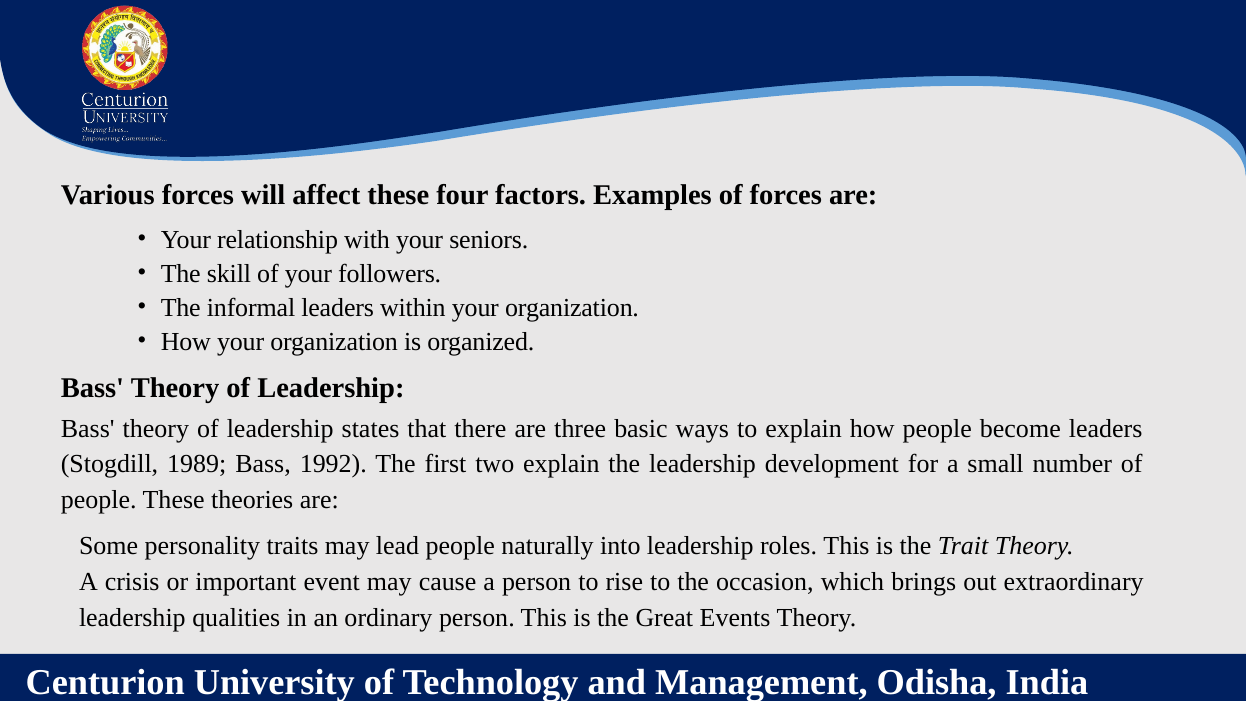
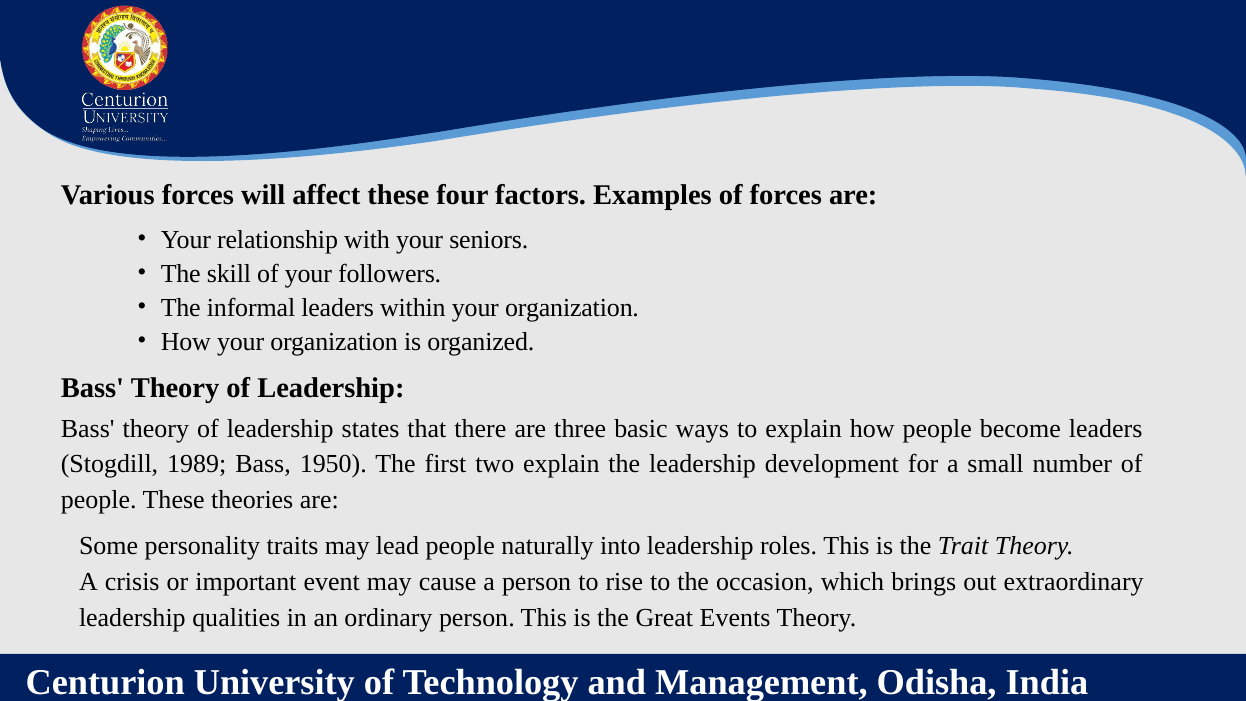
1992: 1992 -> 1950
